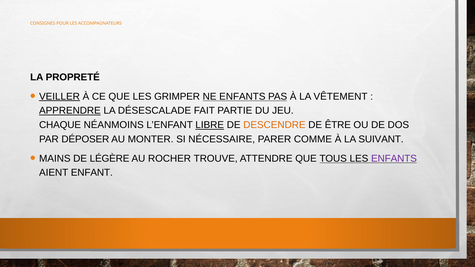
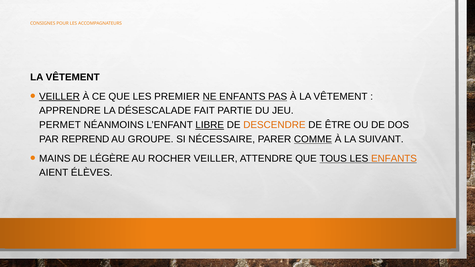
PROPRETÉ at (73, 77): PROPRETÉ -> VÊTEMENT
GRIMPER: GRIMPER -> PREMIER
APPRENDRE underline: present -> none
CHAQUE: CHAQUE -> PERMET
DÉPOSER: DÉPOSER -> REPREND
MONTER: MONTER -> GROUPE
COMME underline: none -> present
ROCHER TROUVE: TROUVE -> VEILLER
ENFANTS at (394, 159) colour: purple -> orange
ENFANT: ENFANT -> ÉLÈVES
